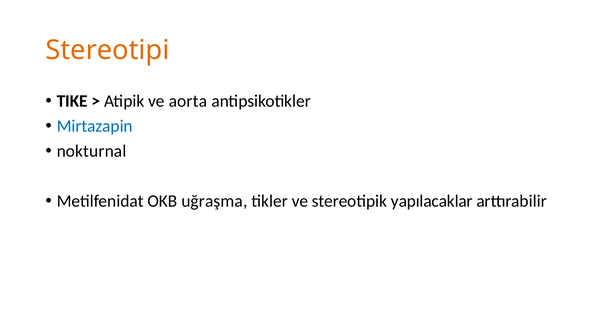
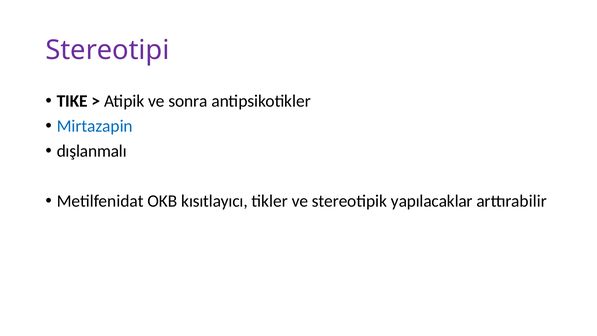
Stereotipi colour: orange -> purple
aorta: aorta -> sonra
nokturnal: nokturnal -> dışlanmalı
uğraşma: uğraşma -> kısıtlayıcı
